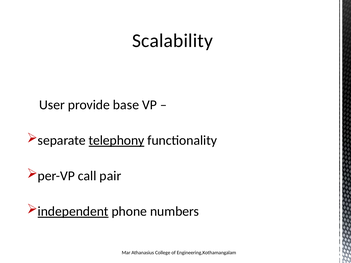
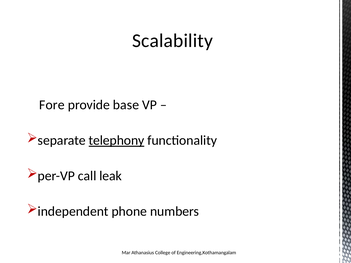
User: User -> Fore
pair: pair -> leak
independent underline: present -> none
